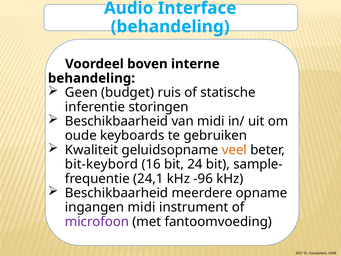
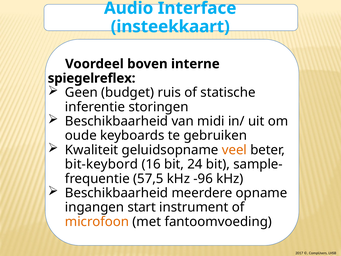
behandeling at (170, 27): behandeling -> insteekkaart
behandeling at (91, 78): behandeling -> spiegelreflex
24,1: 24,1 -> 57,5
ingangen midi: midi -> start
microfoon colour: purple -> orange
